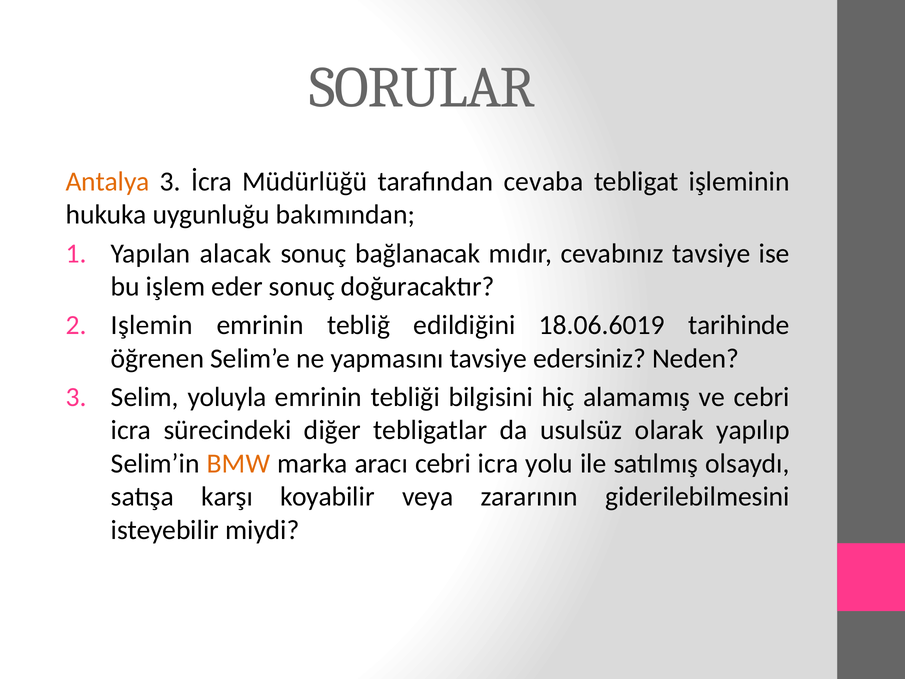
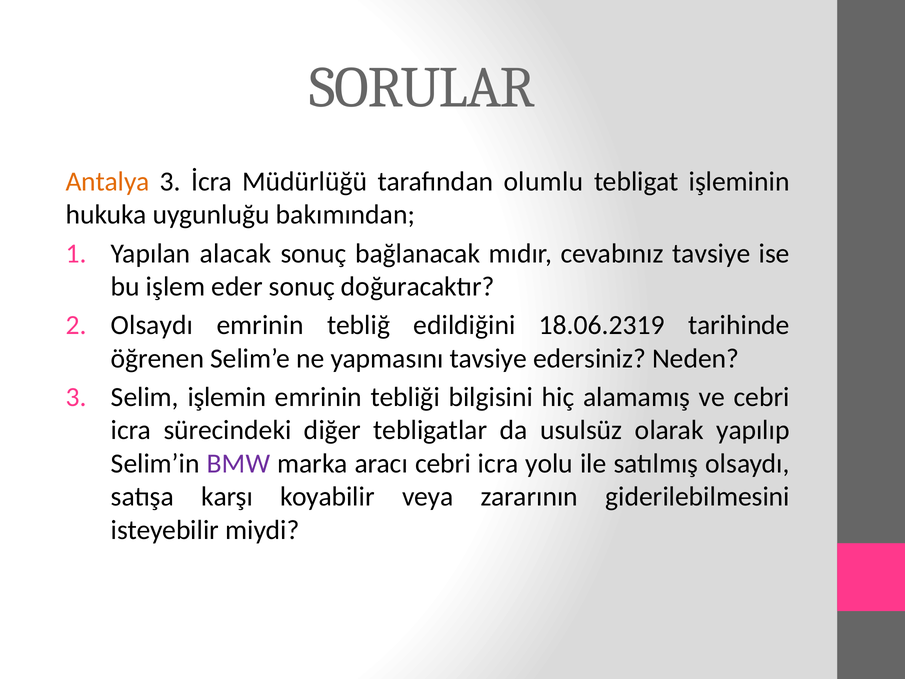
cevaba: cevaba -> olumlu
Işlemin at (152, 325): Işlemin -> Olsaydı
18.06.6019: 18.06.6019 -> 18.06.2319
yoluyla: yoluyla -> işlemin
BMW colour: orange -> purple
